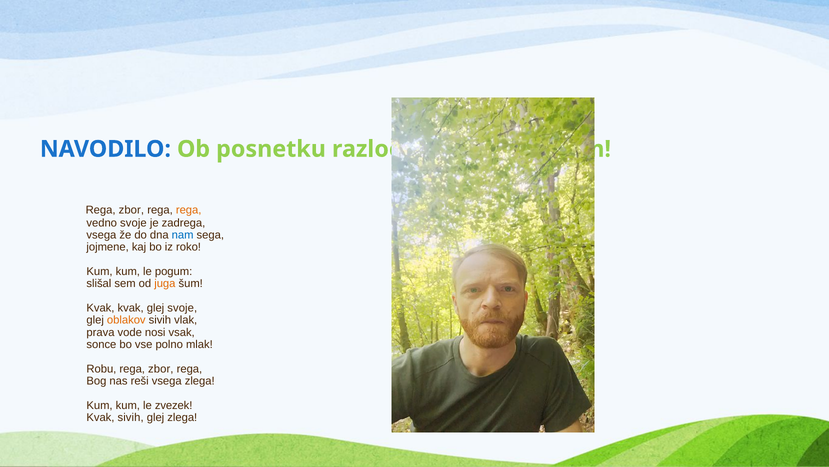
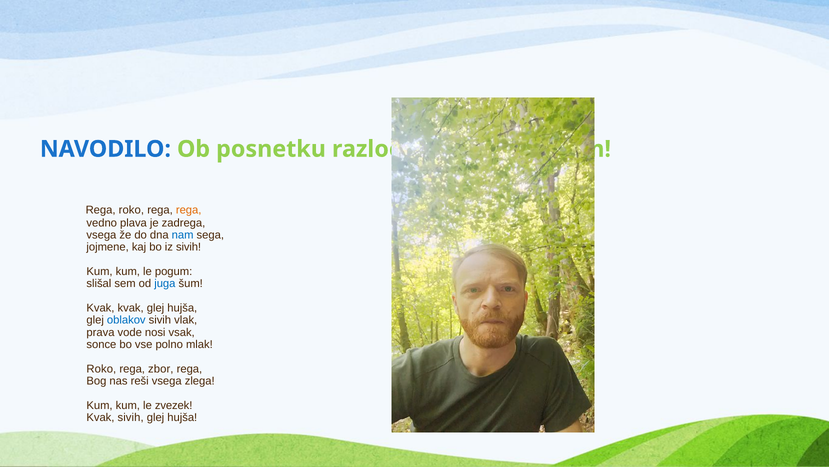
zbor at (131, 210): zbor -> roko
vedno svoje: svoje -> plava
iz roko: roko -> sivih
juga colour: orange -> blue
kvak glej svoje: svoje -> hujša
oblakov colour: orange -> blue
Robu at (101, 368): Robu -> Roko
zlega at (182, 417): zlega -> hujša
